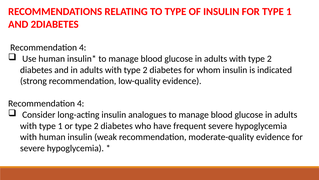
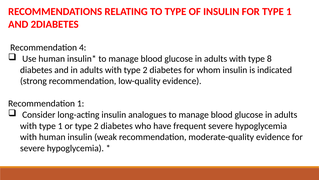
2 at (269, 59): 2 -> 8
4 at (81, 103): 4 -> 1
